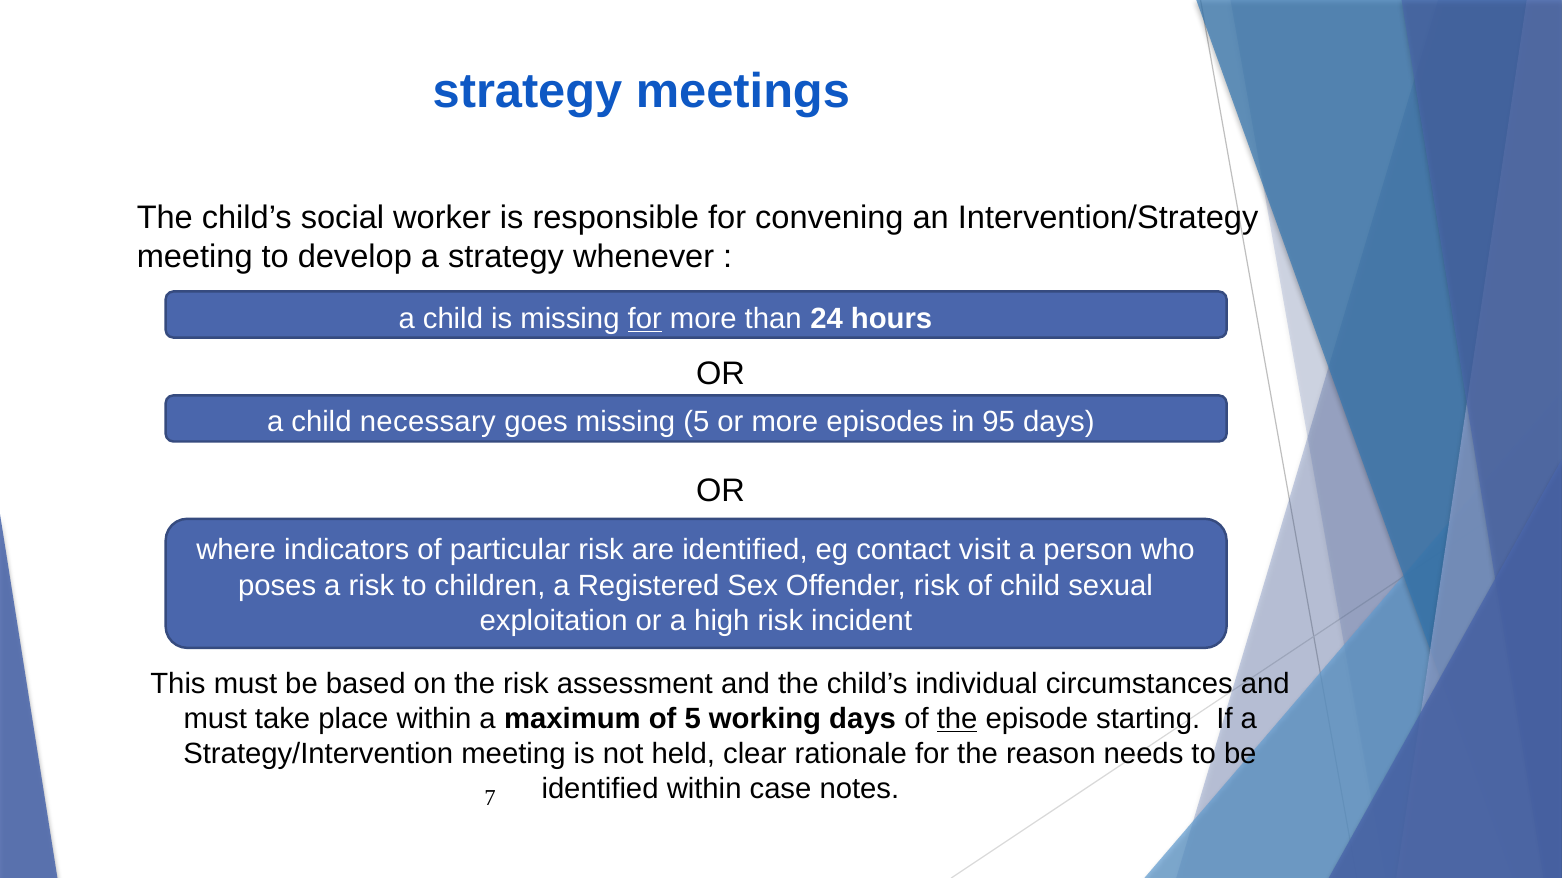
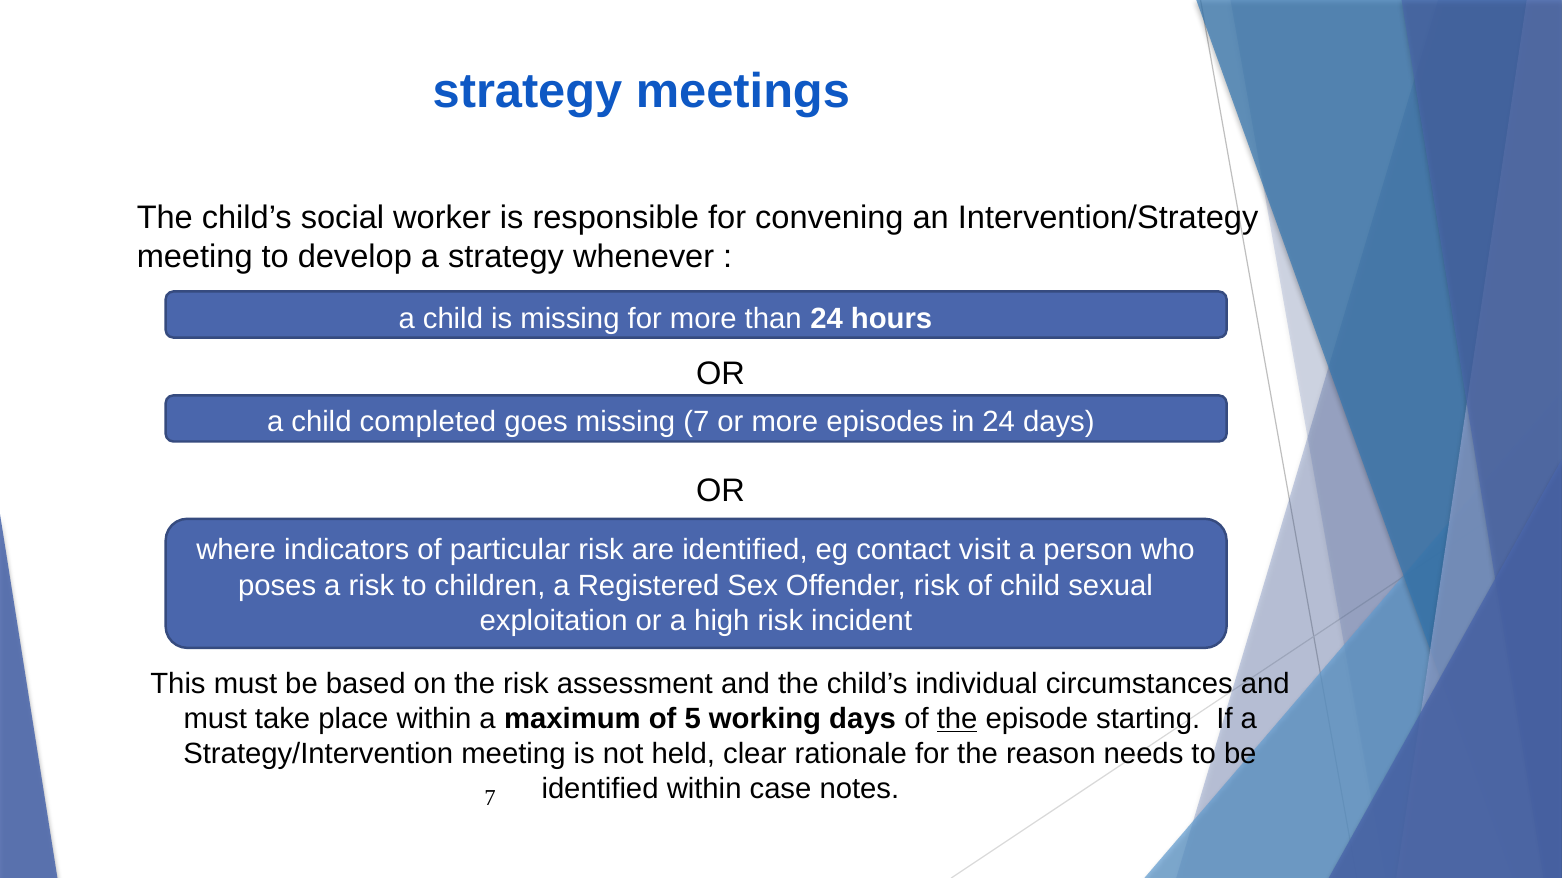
for at (645, 319) underline: present -> none
necessary: necessary -> completed
missing 5: 5 -> 7
in 95: 95 -> 24
